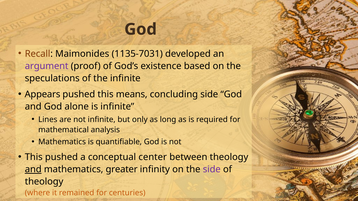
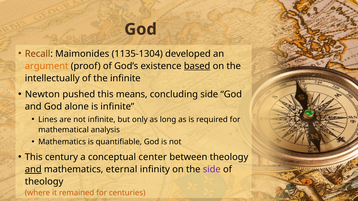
1135-7031: 1135-7031 -> 1135-1304
argument colour: purple -> orange
based underline: none -> present
speculations: speculations -> intellectually
Appears: Appears -> Newton
This pushed: pushed -> century
greater: greater -> eternal
